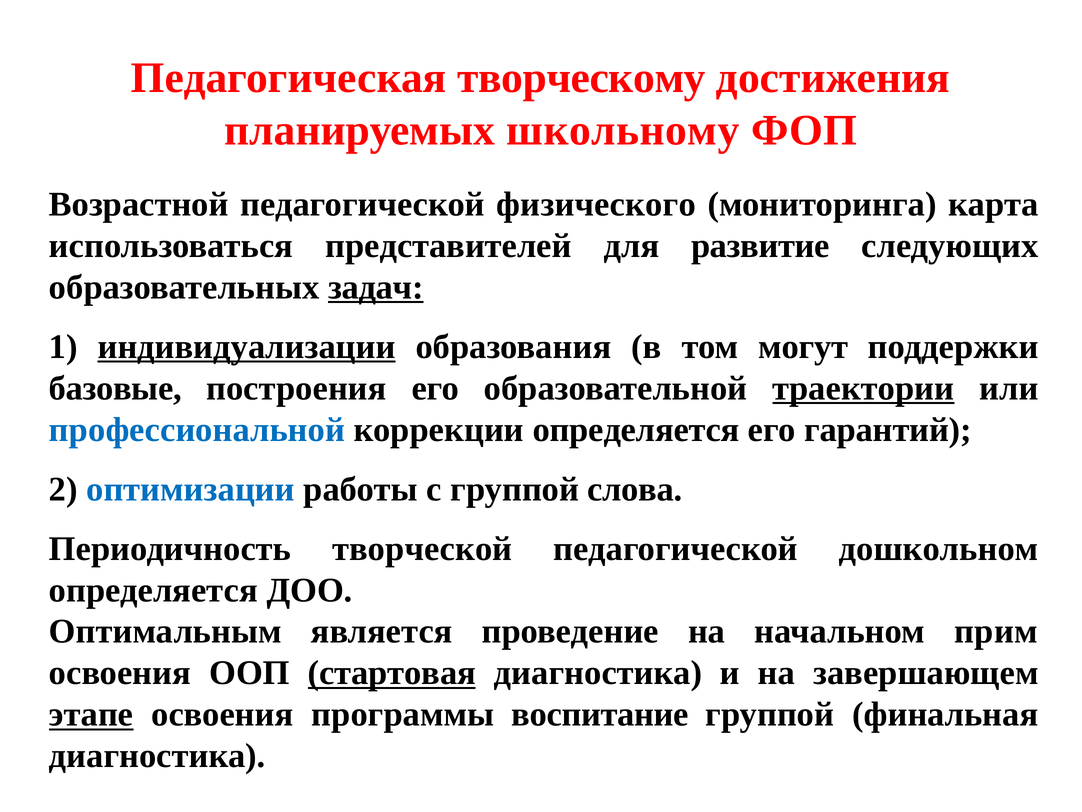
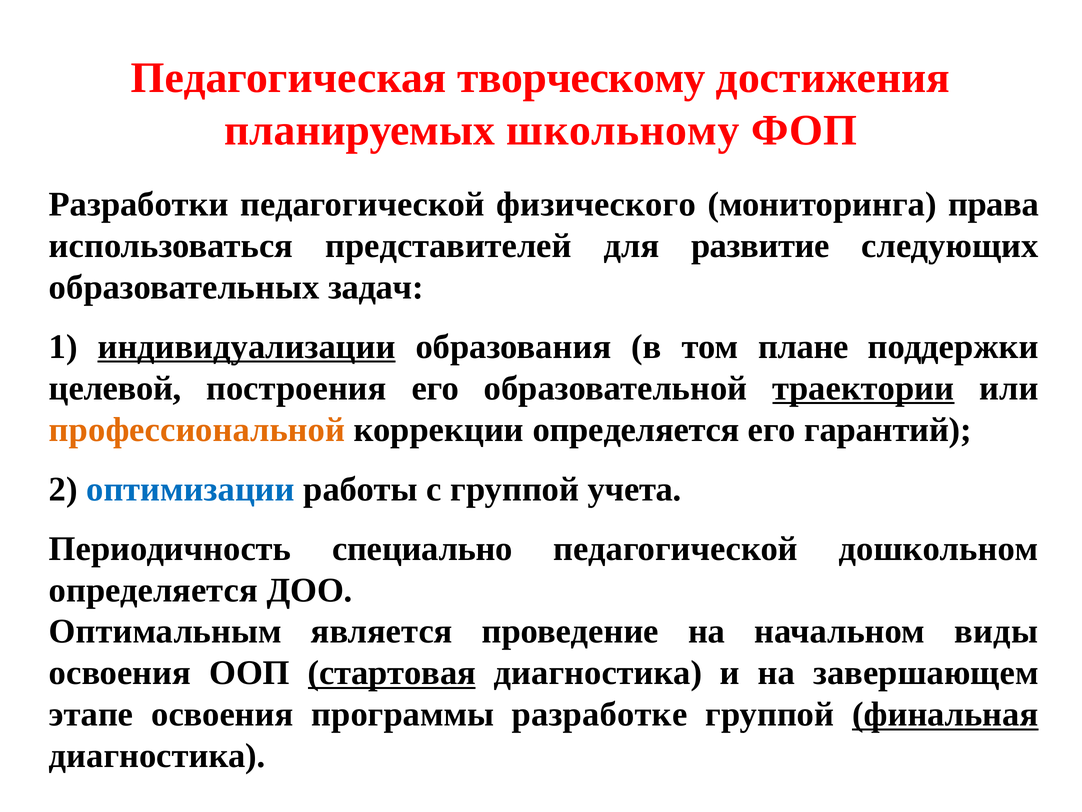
Возрастной: Возрастной -> Разработки
карта: карта -> права
задач underline: present -> none
могут: могут -> плане
базовые: базовые -> целевой
профессиональной colour: blue -> orange
слова: слова -> учета
творческой: творческой -> специально
прим: прим -> виды
этапе underline: present -> none
воспитание: воспитание -> разработке
финальная underline: none -> present
